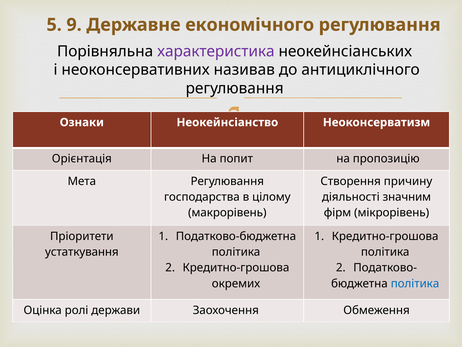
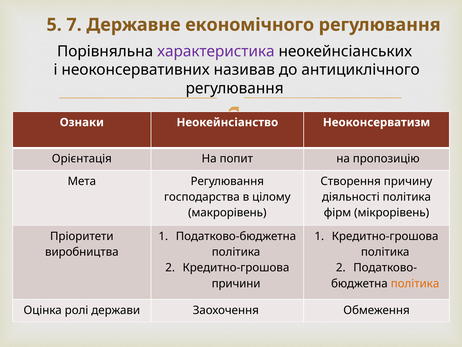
9: 9 -> 7
діяльності значним: значним -> політика
устаткування: устаткування -> виробництва
окремих: окремих -> причини
політика at (415, 283) colour: blue -> orange
